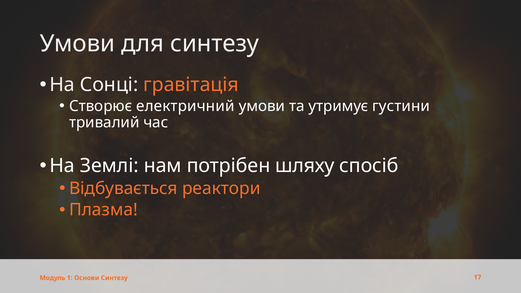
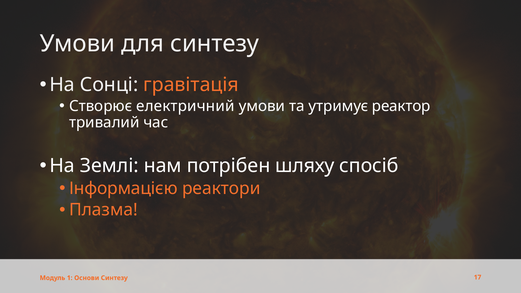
густини: густини -> реактор
Відбувається: Відбувається -> Інформацією
